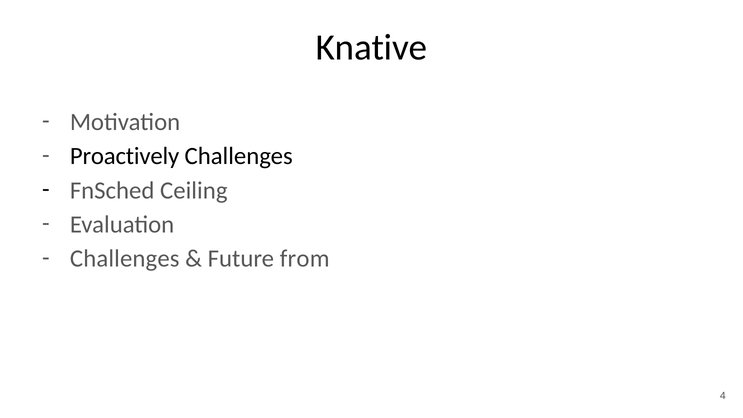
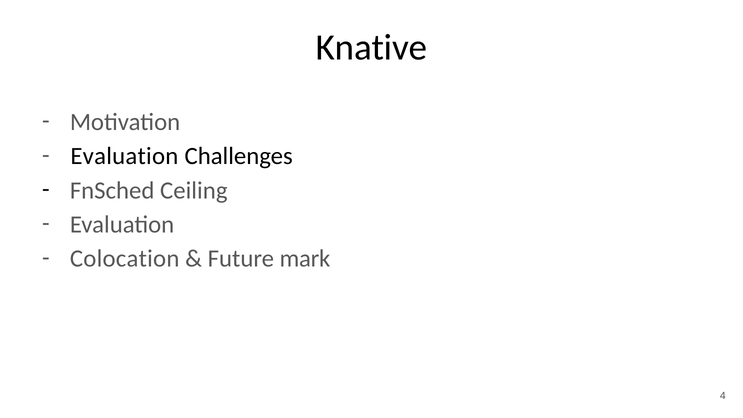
Proactively at (125, 156): Proactively -> Evaluation
Challenges at (125, 259): Challenges -> Colocation
from: from -> mark
